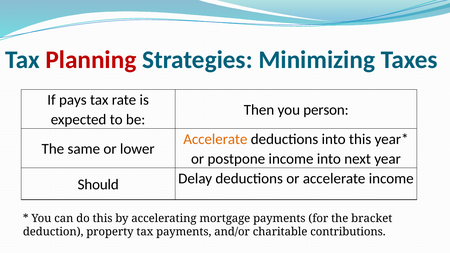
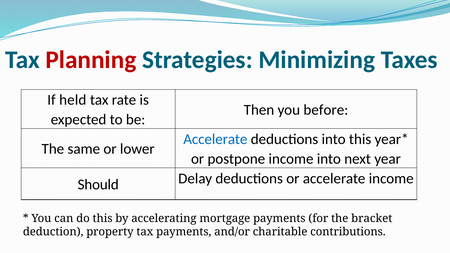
pays: pays -> held
person: person -> before
Accelerate at (215, 139) colour: orange -> blue
